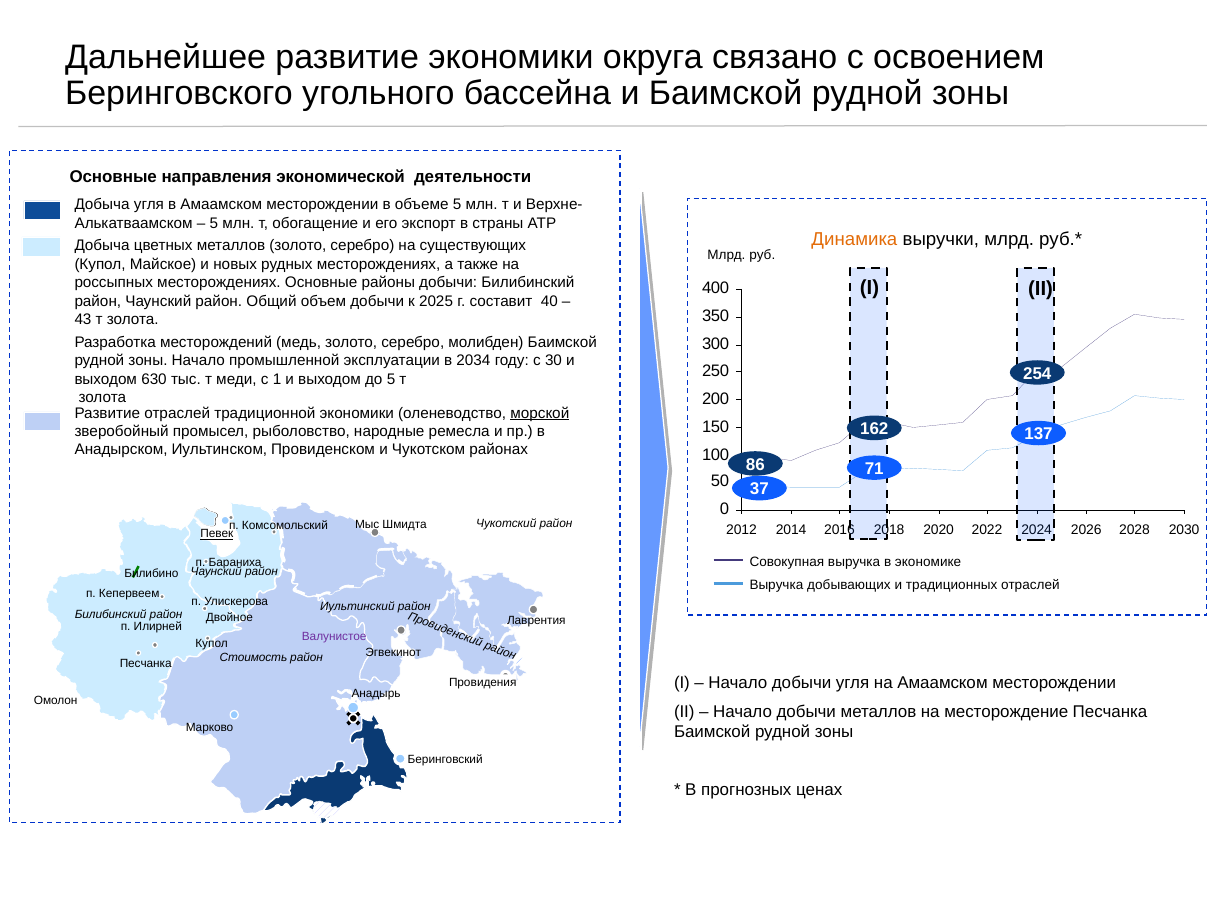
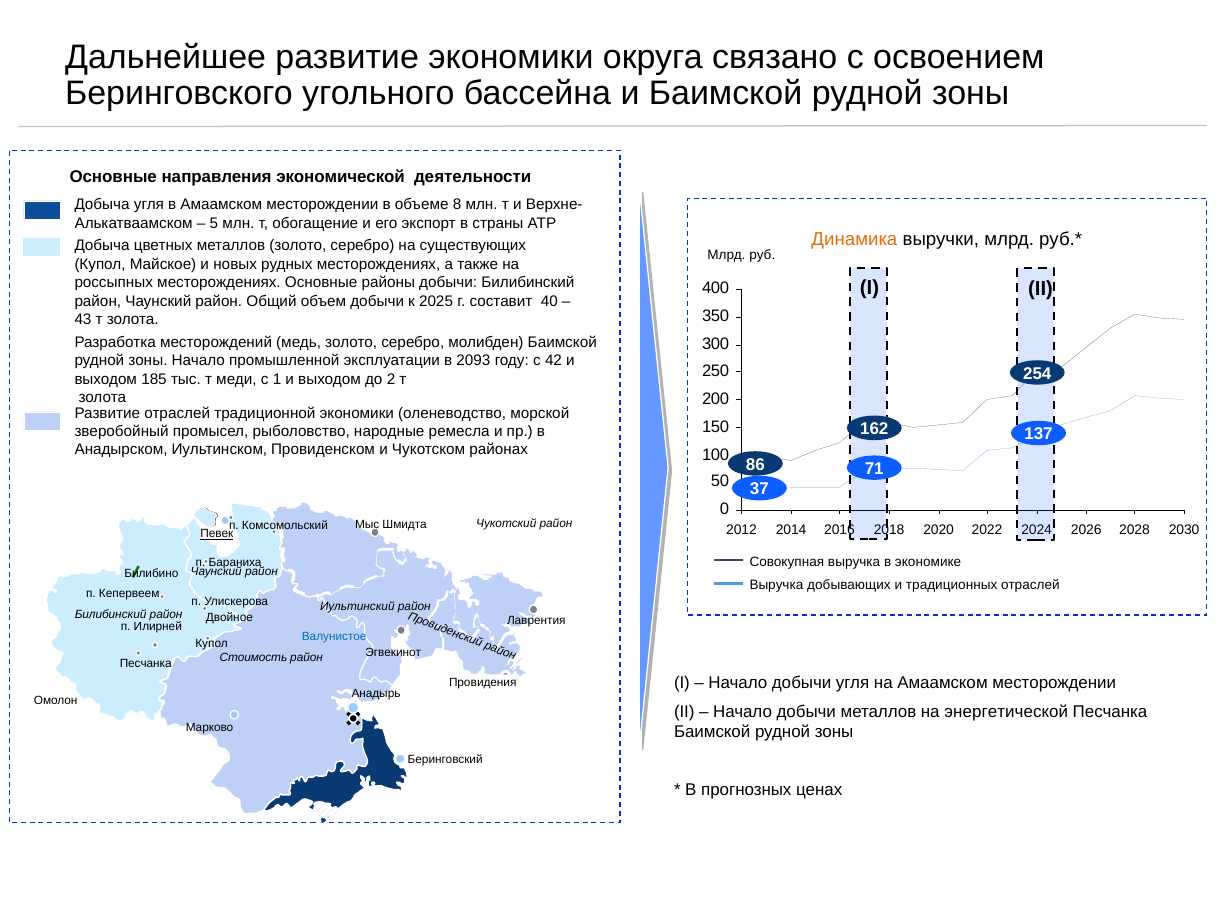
объеме 5: 5 -> 8
2034: 2034 -> 2093
30: 30 -> 42
630: 630 -> 185
до 5: 5 -> 2
морской underline: present -> none
Валунистое colour: purple -> blue
месторождение: месторождение -> энергетической
